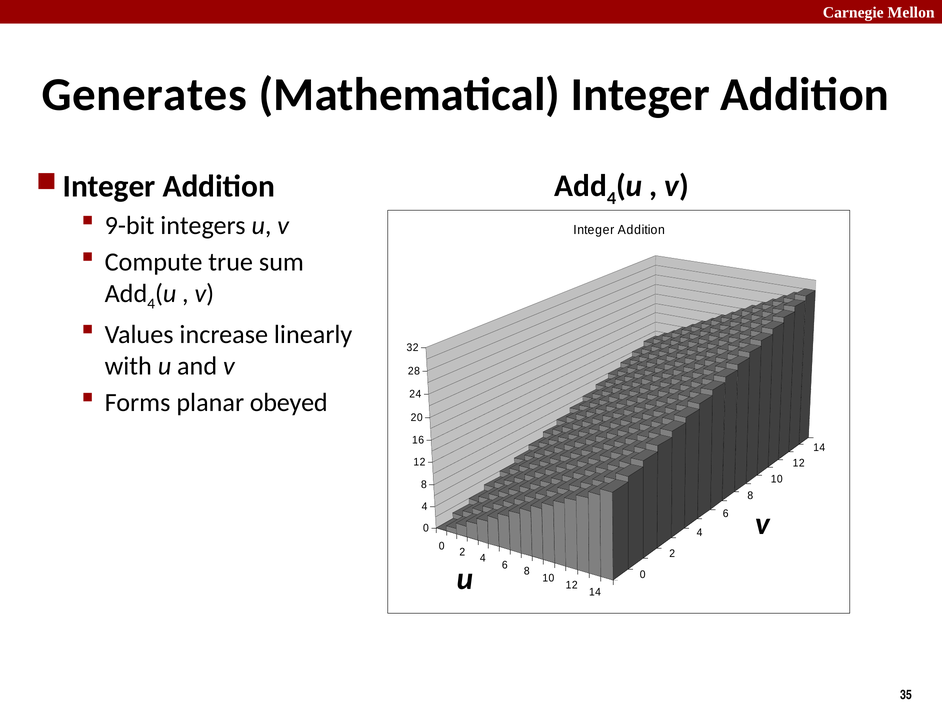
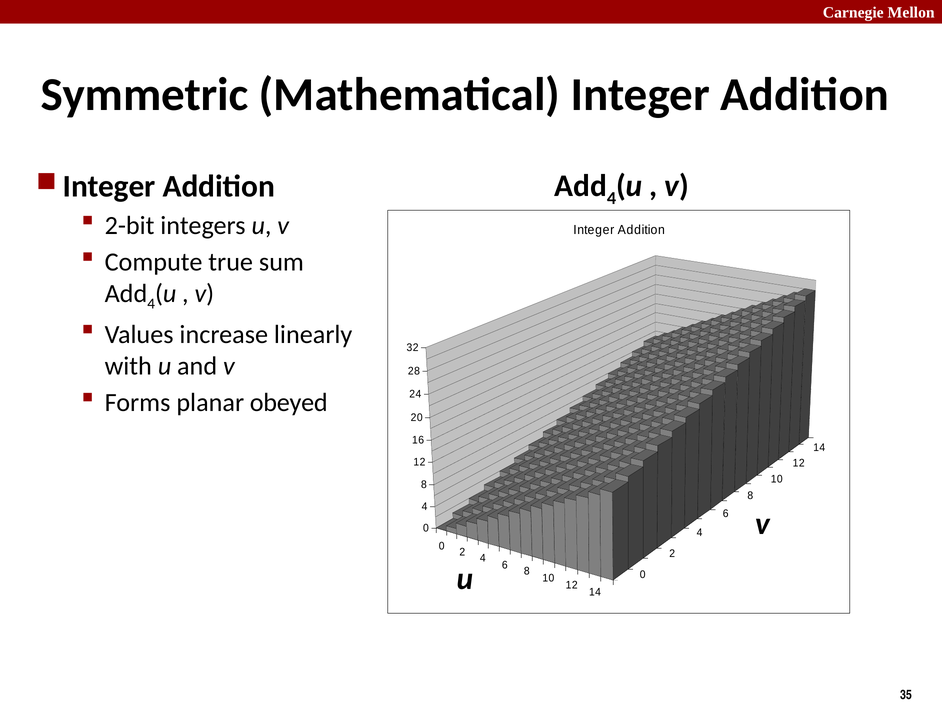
Generates: Generates -> Symmetric
9-bit: 9-bit -> 2-bit
